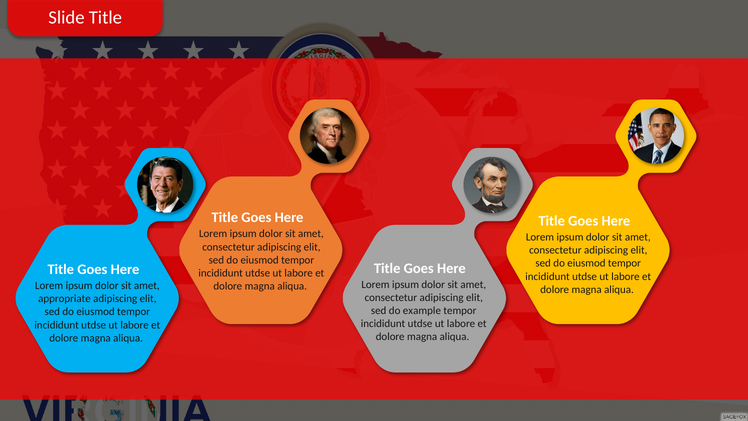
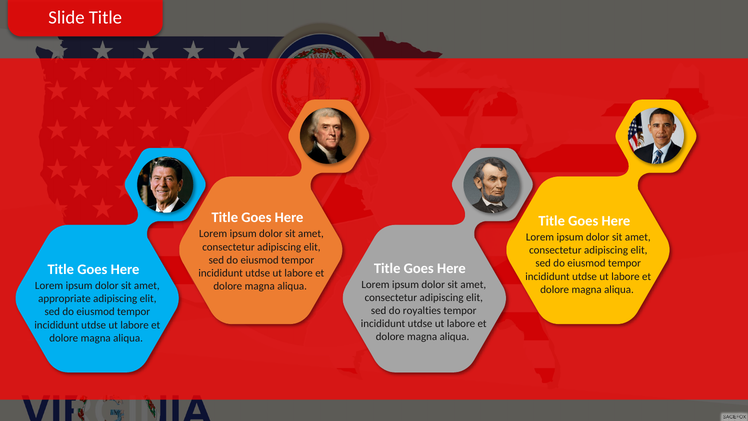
example: example -> royalties
